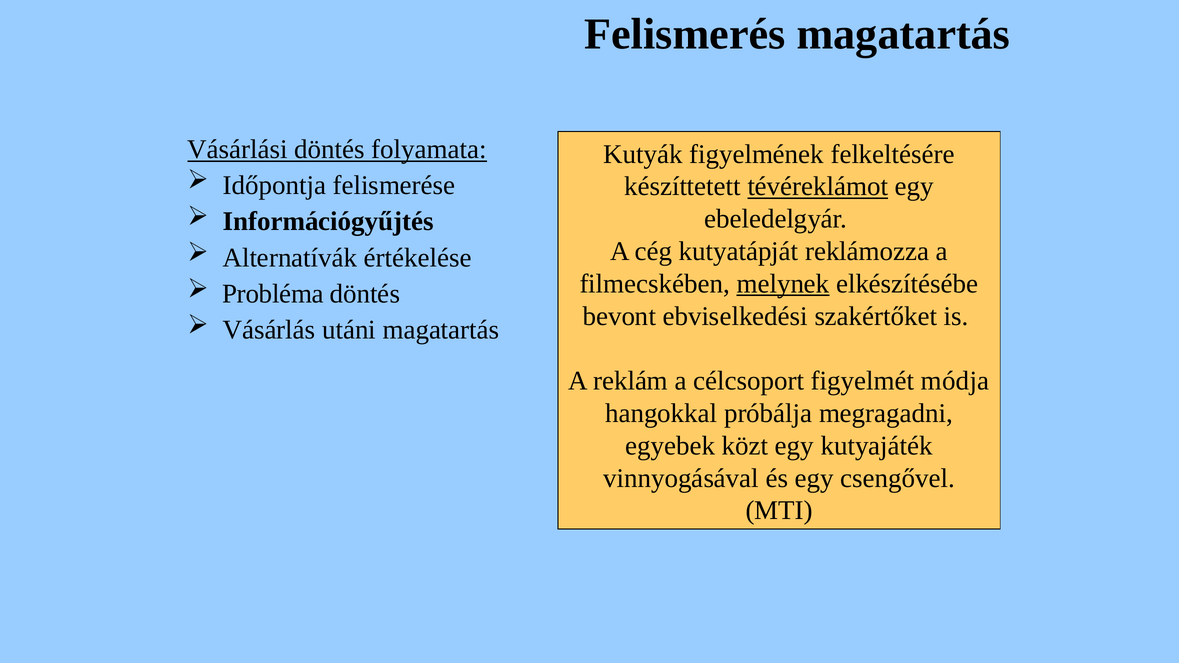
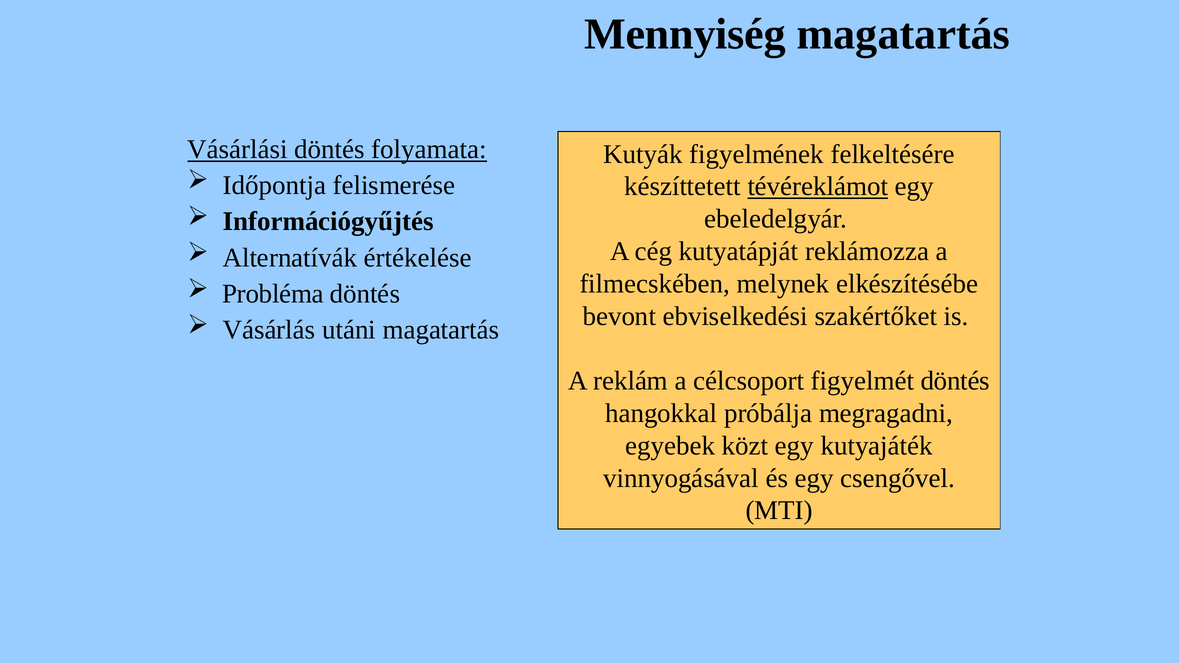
Felismerés: Felismerés -> Mennyiség
melynek underline: present -> none
figyelmét módja: módja -> döntés
